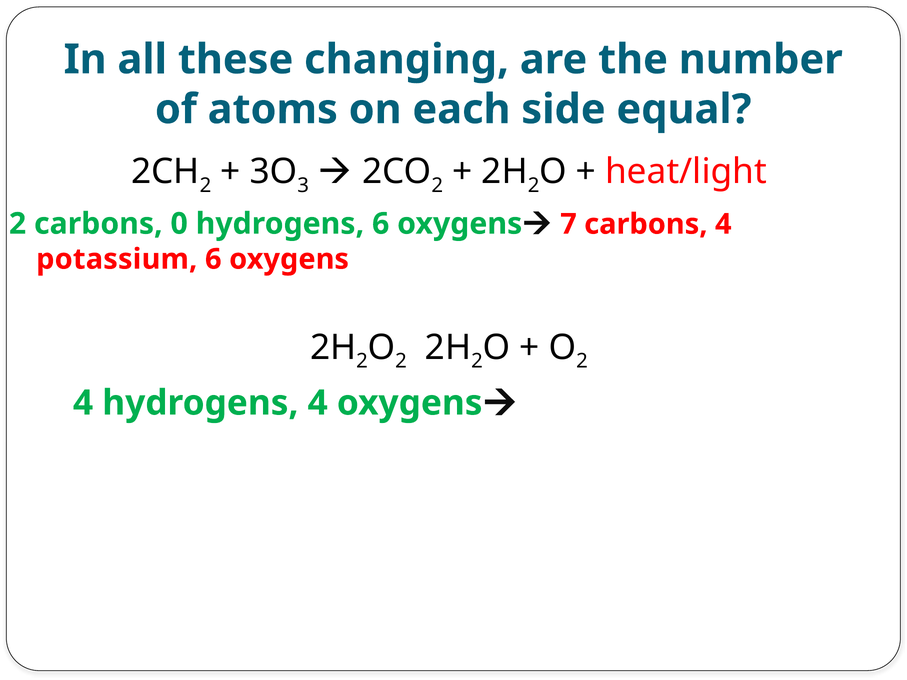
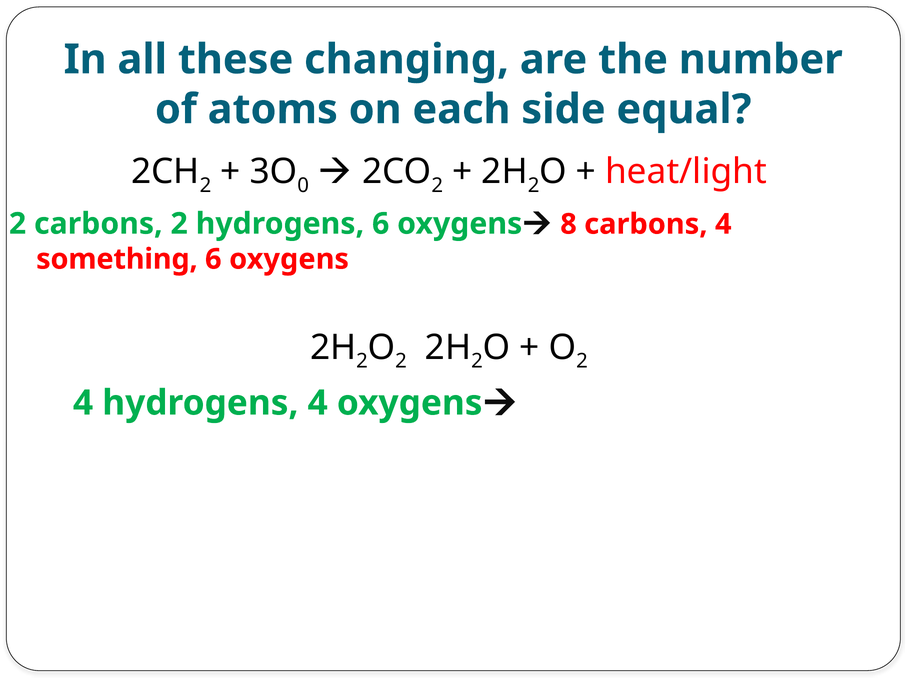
3: 3 -> 0
carbons 0: 0 -> 2
7: 7 -> 8
potassium: potassium -> something
